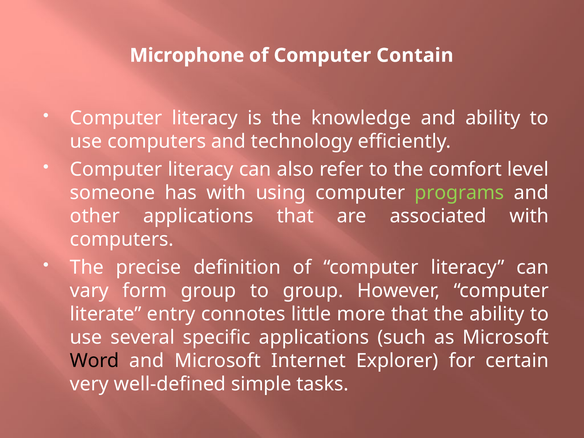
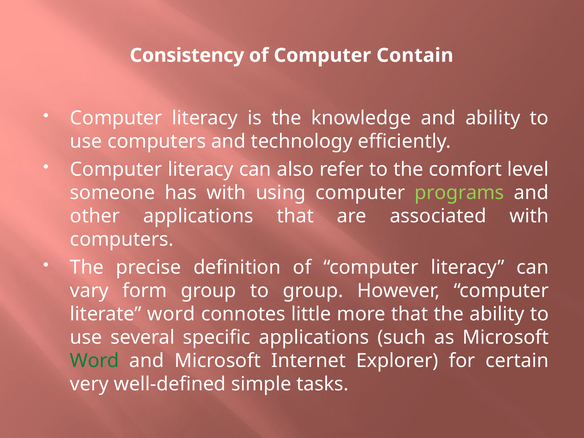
Microphone: Microphone -> Consistency
literate entry: entry -> word
Word at (95, 361) colour: black -> green
